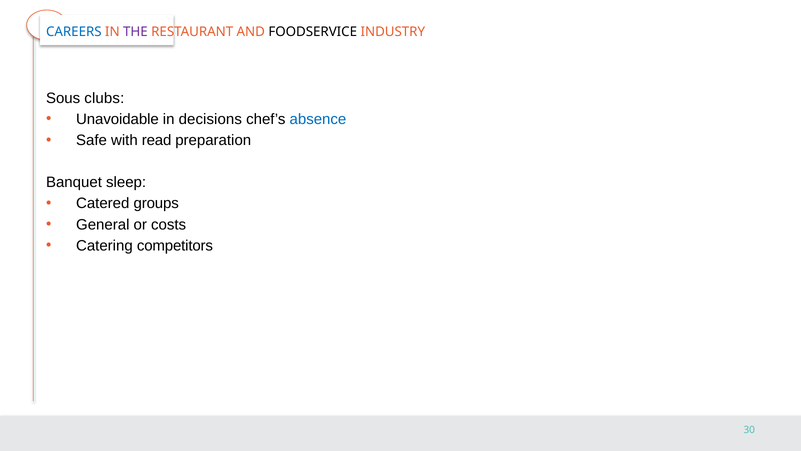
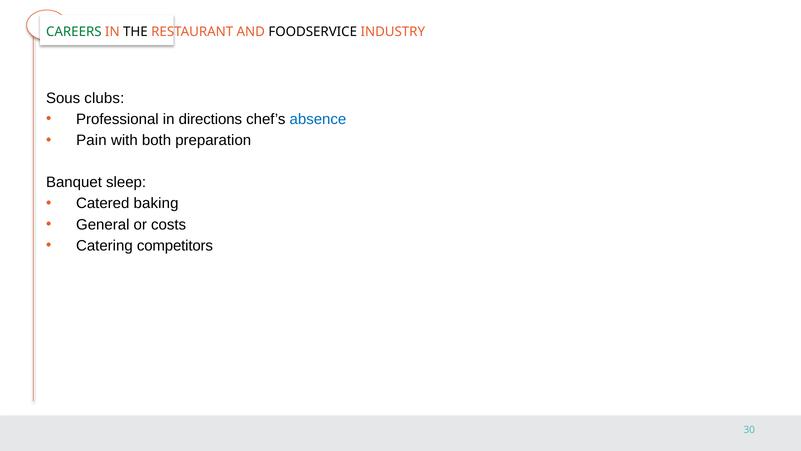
CAREERS colour: blue -> green
THE colour: purple -> black
Unavoidable: Unavoidable -> Professional
decisions: decisions -> directions
Safe: Safe -> Pain
read: read -> both
groups: groups -> baking
